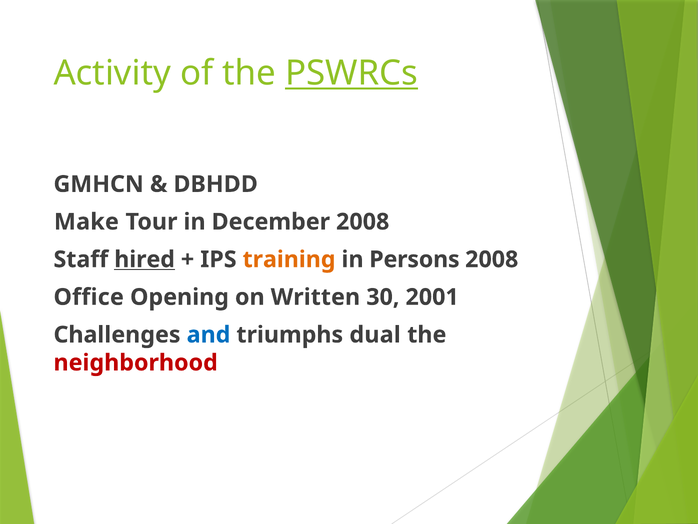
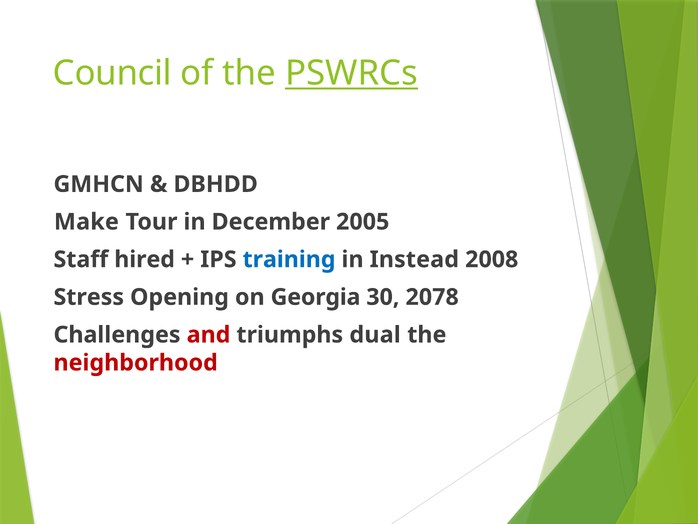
Activity: Activity -> Council
December 2008: 2008 -> 2005
hired underline: present -> none
training colour: orange -> blue
Persons: Persons -> Instead
Office: Office -> Stress
Written: Written -> Georgia
2001: 2001 -> 2078
and colour: blue -> red
